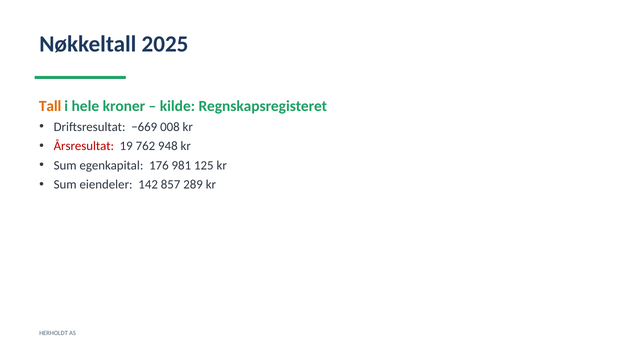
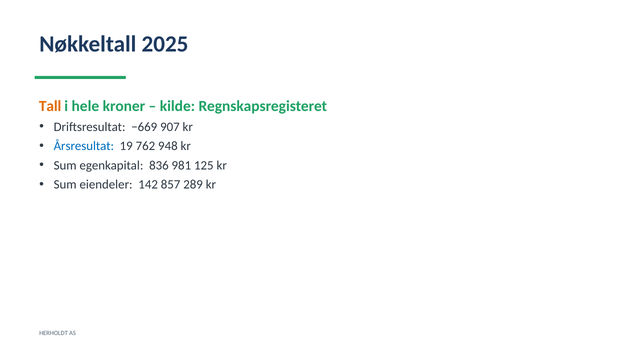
008: 008 -> 907
Årsresultat colour: red -> blue
176: 176 -> 836
